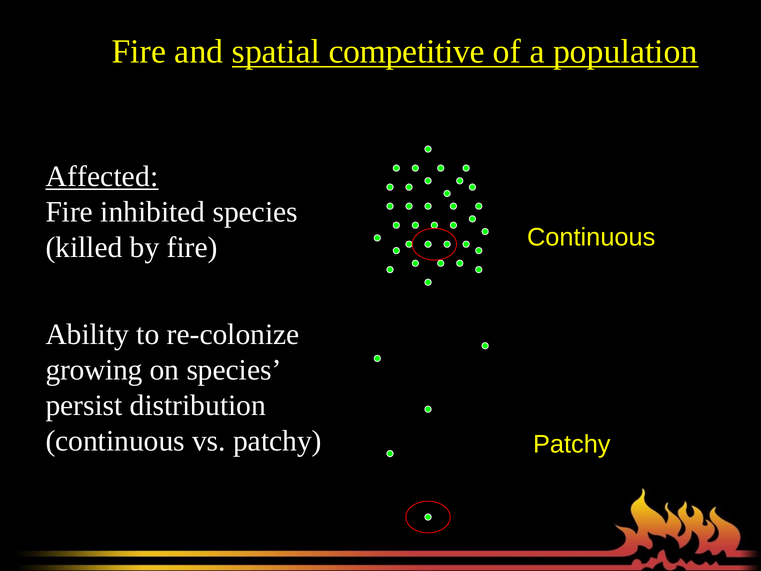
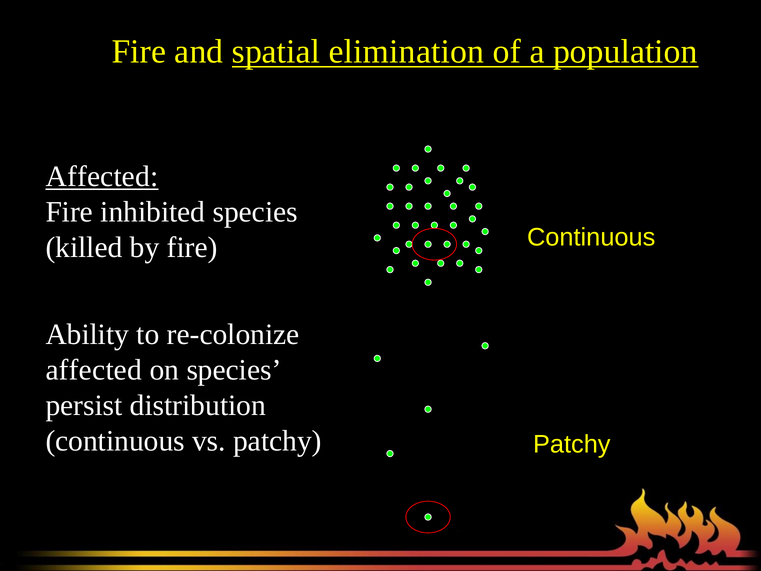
competitive: competitive -> elimination
growing at (94, 370): growing -> affected
